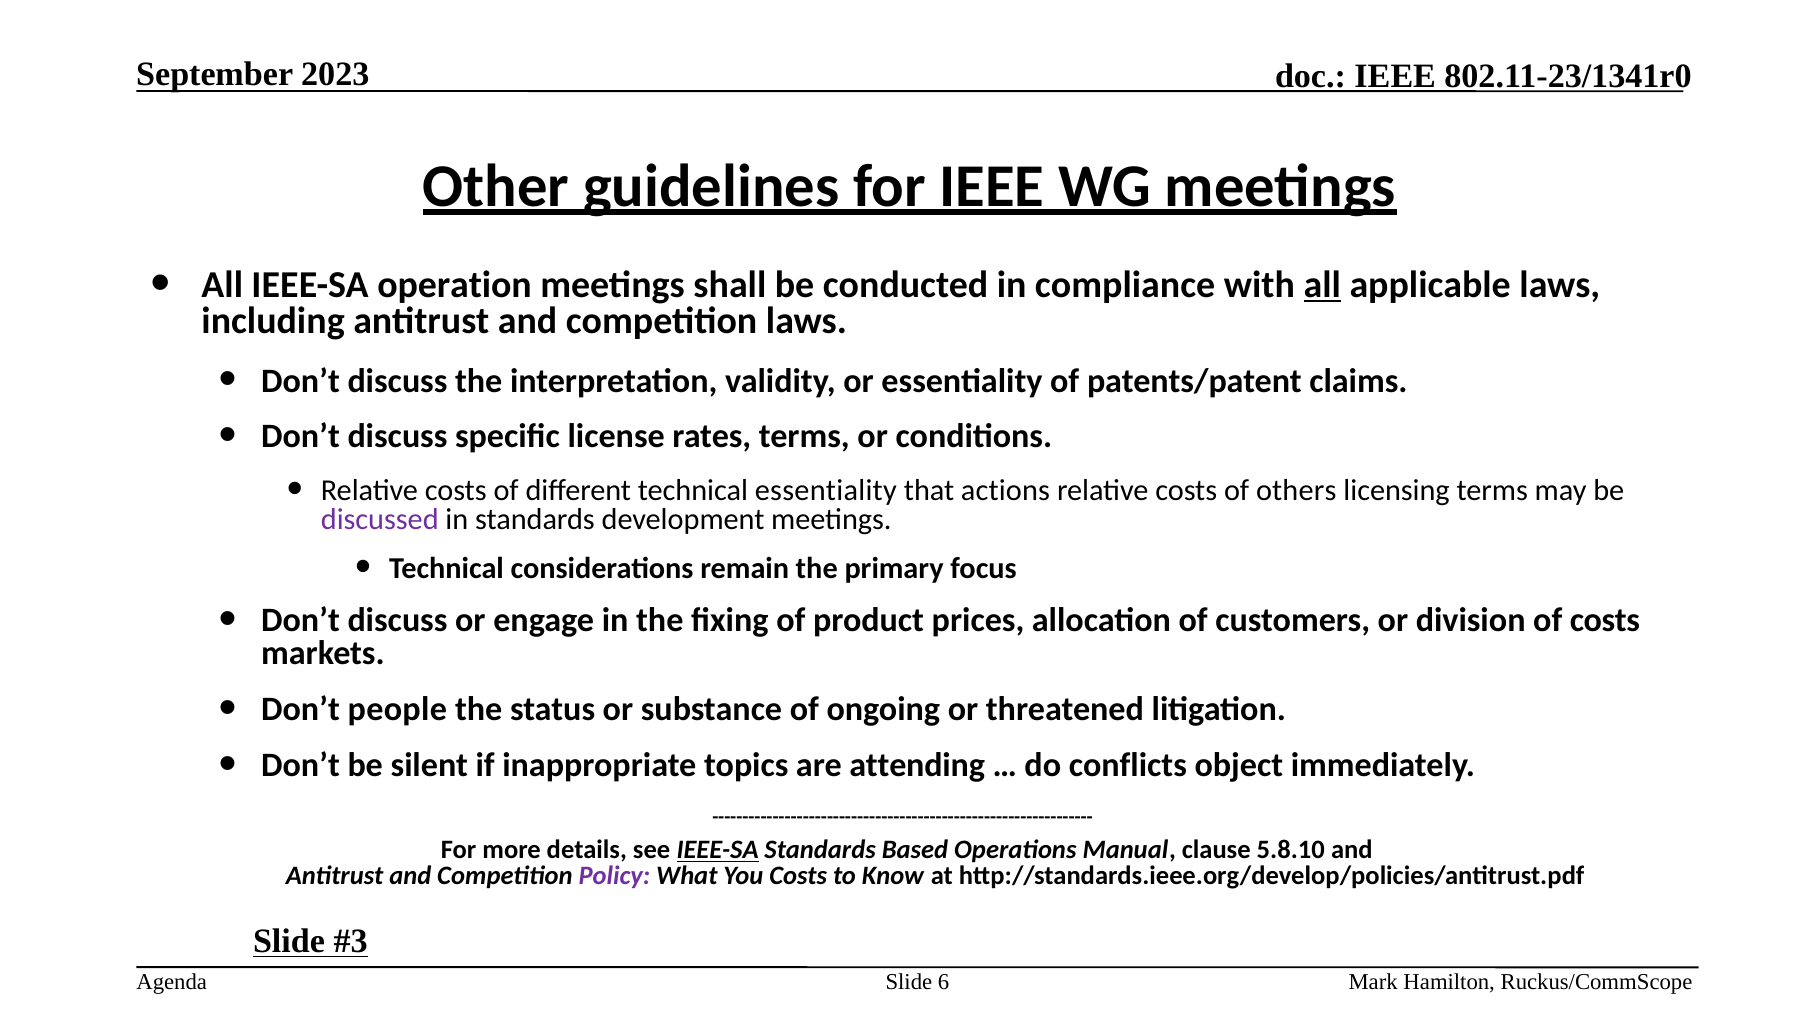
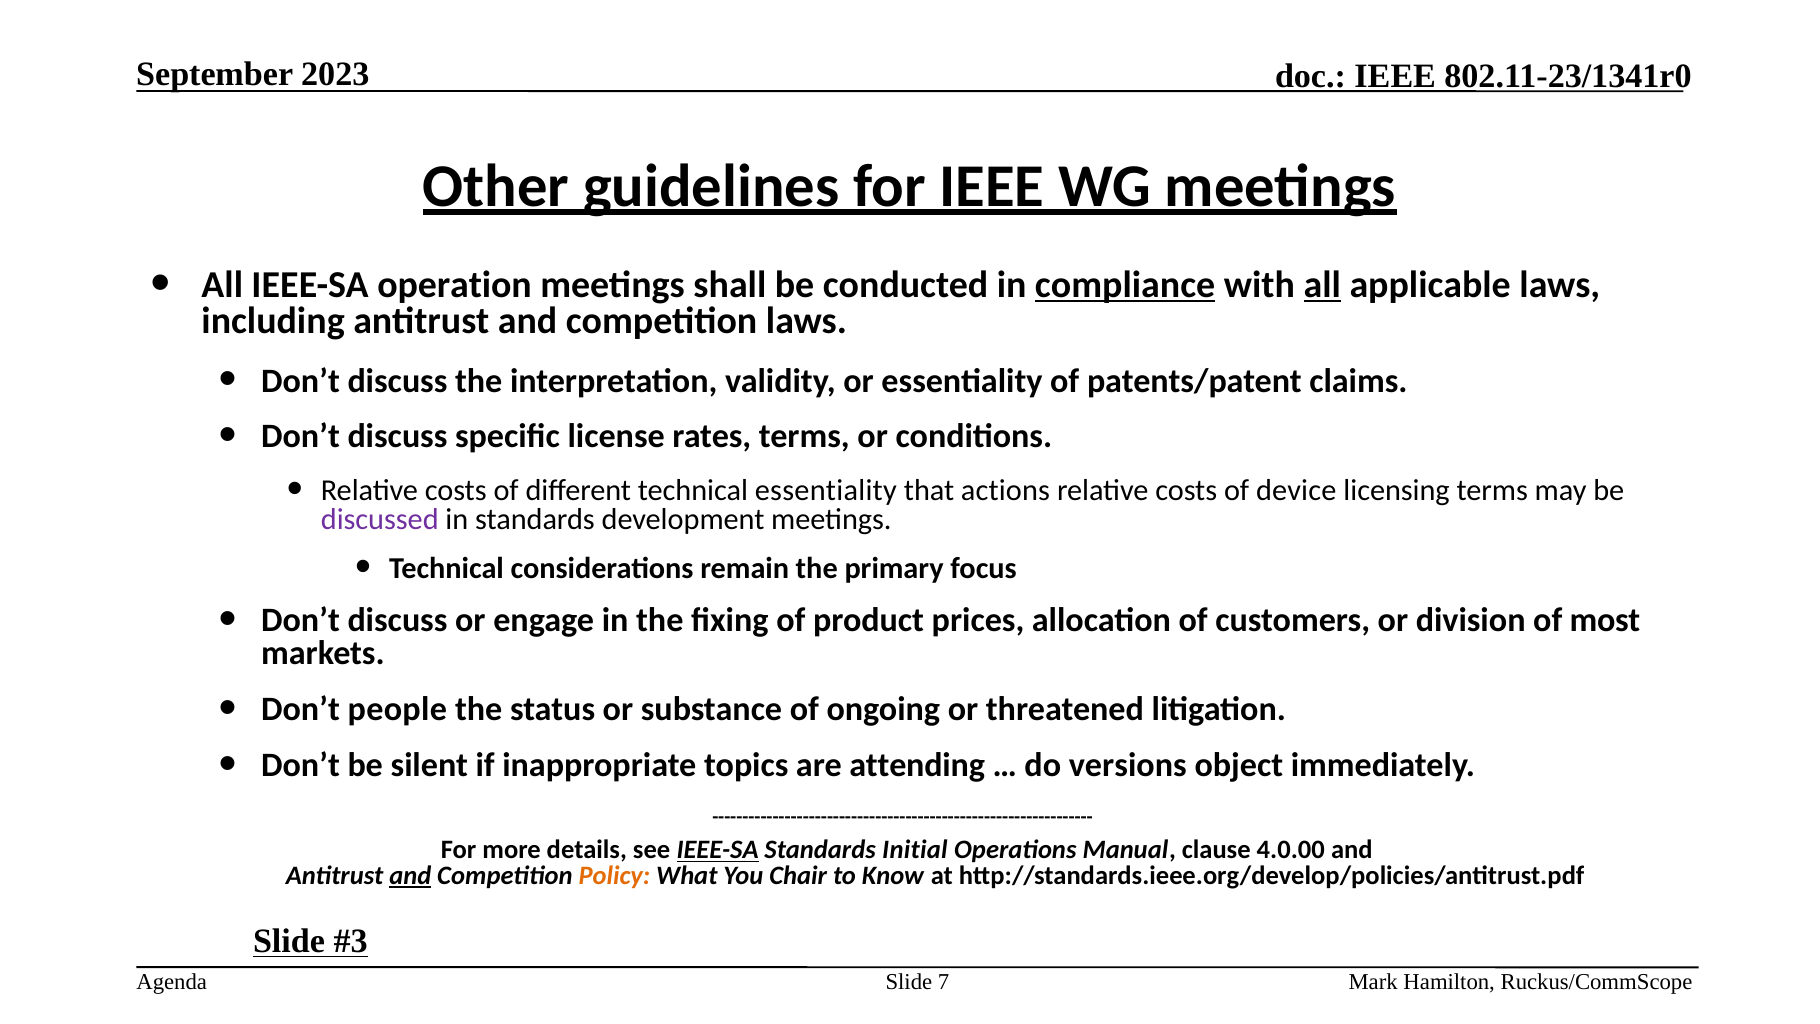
compliance underline: none -> present
others: others -> device
of costs: costs -> most
conflicts: conflicts -> versions
Based: Based -> Initial
5.8.10: 5.8.10 -> 4.0.00
and at (410, 875) underline: none -> present
Policy colour: purple -> orange
You Costs: Costs -> Chair
6: 6 -> 7
